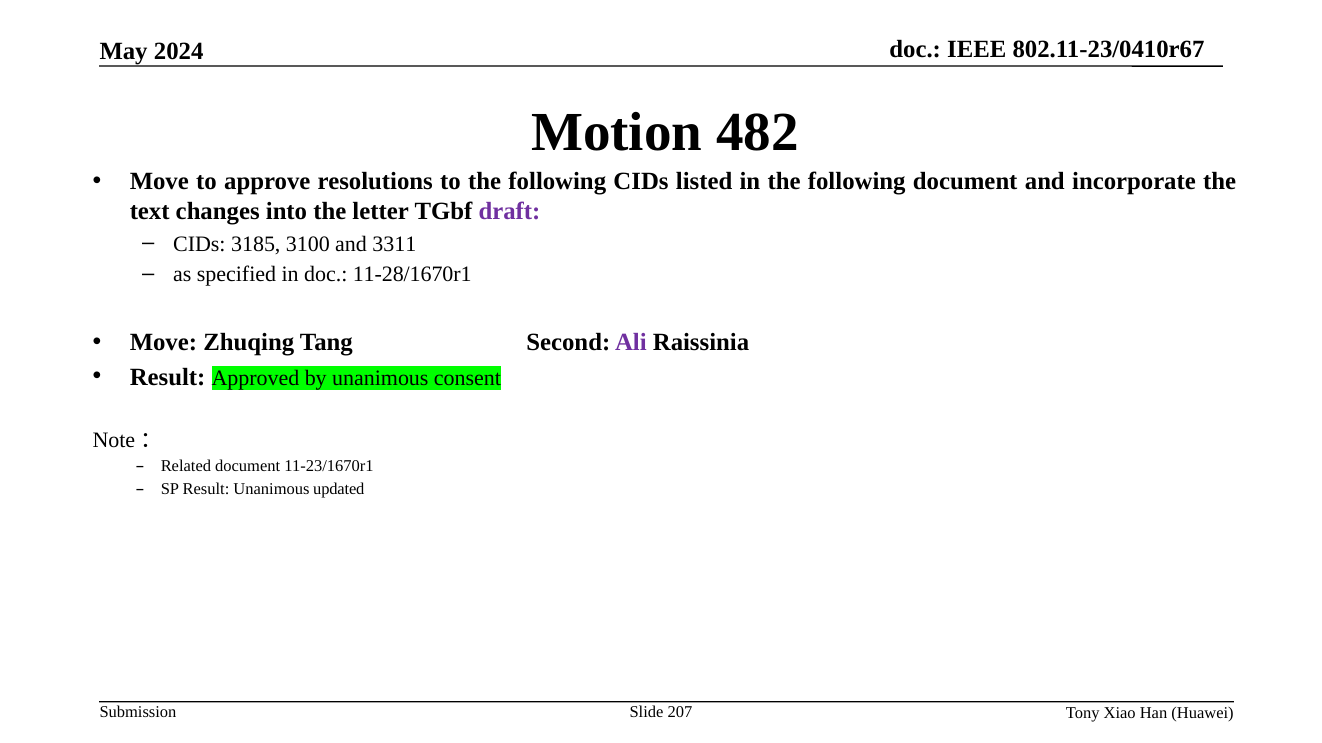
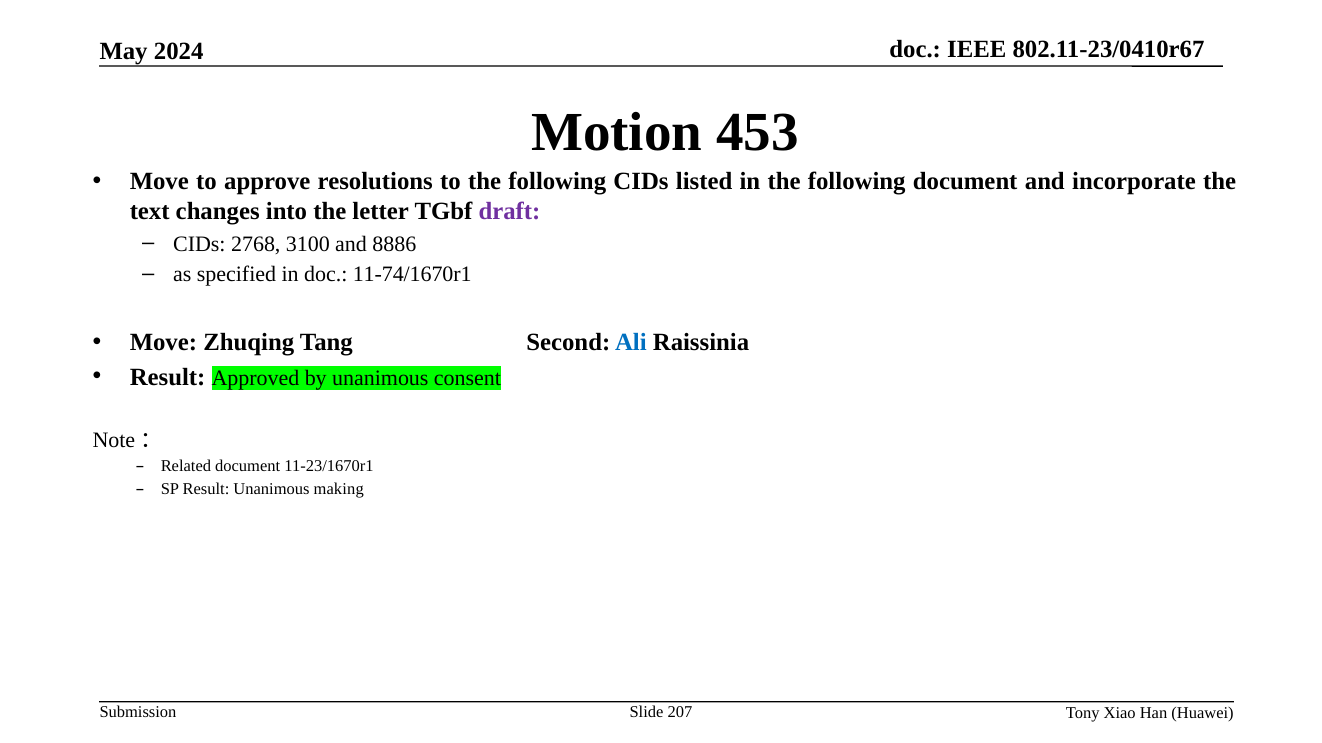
482: 482 -> 453
3185: 3185 -> 2768
3311: 3311 -> 8886
11-28/1670r1: 11-28/1670r1 -> 11-74/1670r1
Ali colour: purple -> blue
updated: updated -> making
